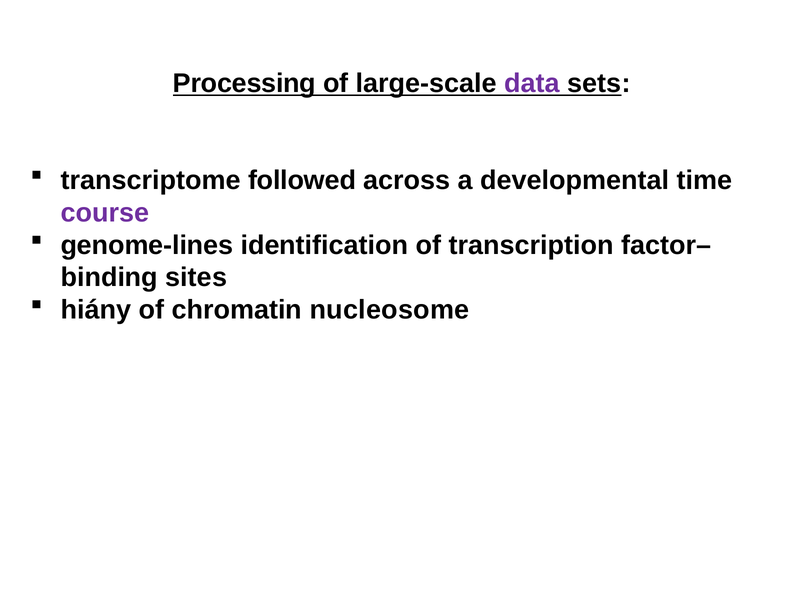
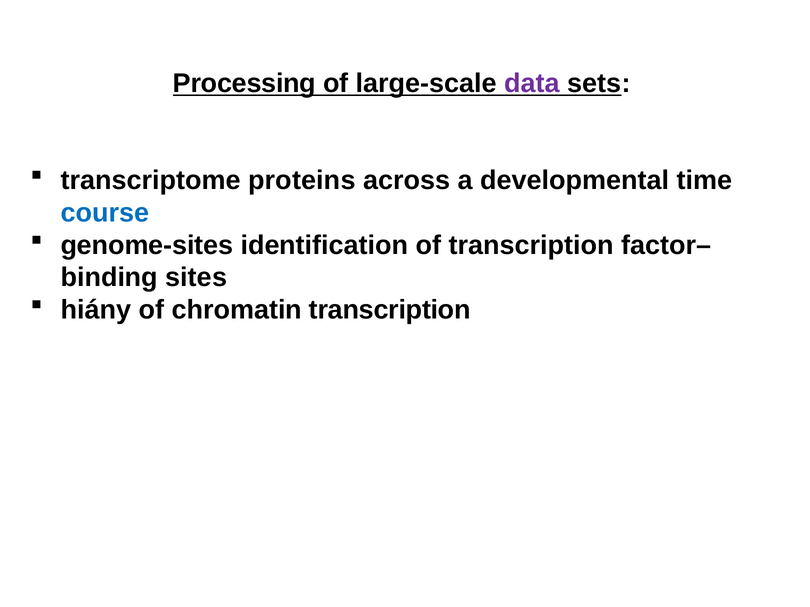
followed: followed -> proteins
course colour: purple -> blue
genome-lines: genome-lines -> genome-sites
chromatin nucleosome: nucleosome -> transcription
